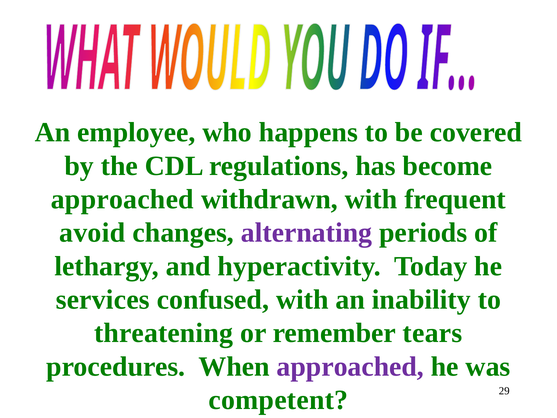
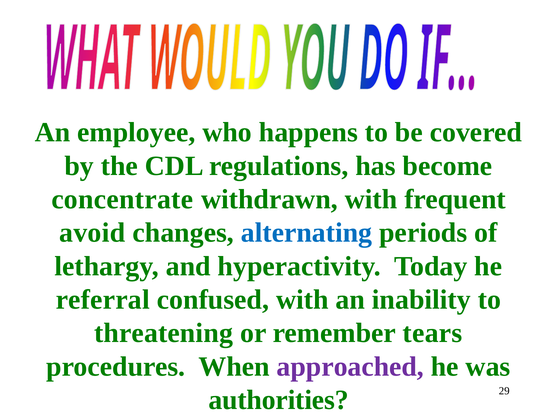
approached at (122, 199): approached -> concentrate
alternating colour: purple -> blue
services: services -> referral
competent: competent -> authorities
